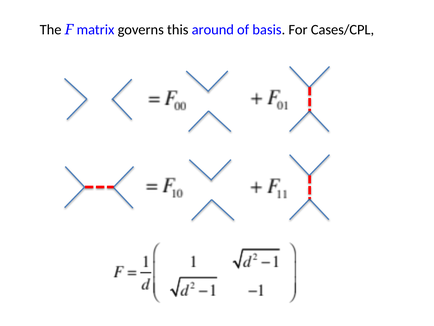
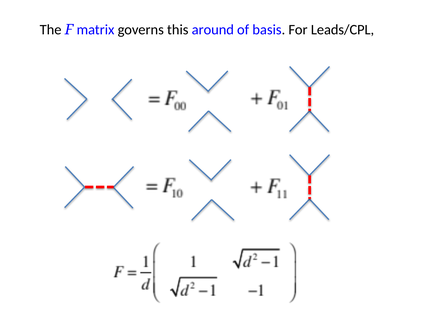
Cases/CPL: Cases/CPL -> Leads/CPL
